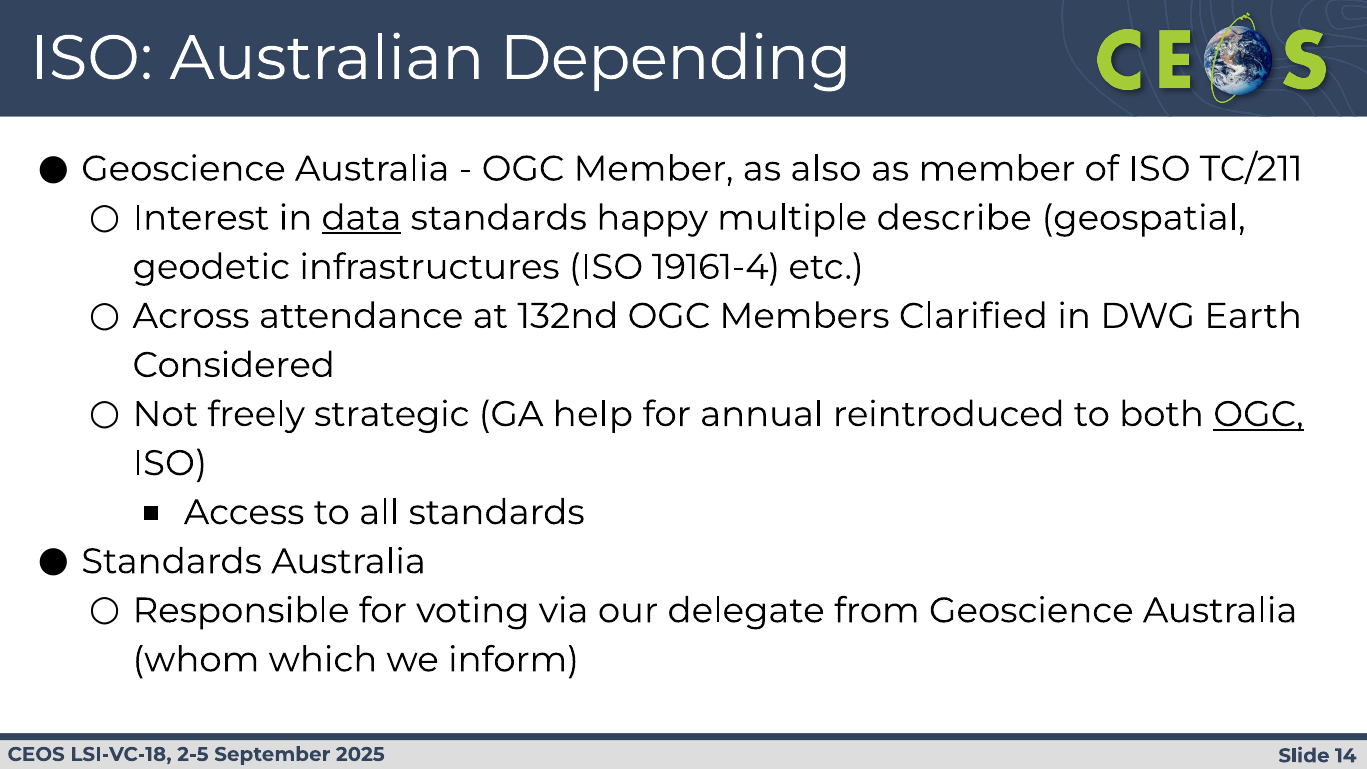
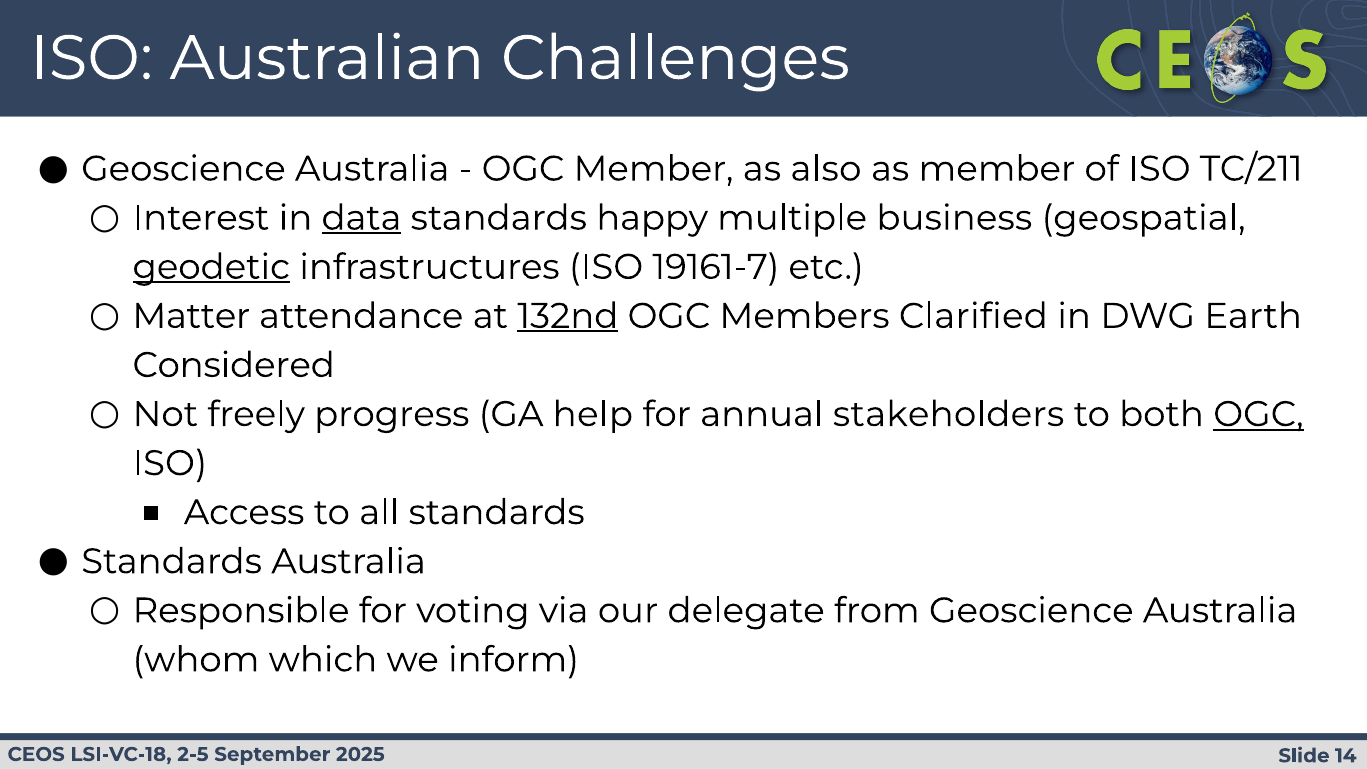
Depending: Depending -> Challenges
describe: describe -> business
geodetic underline: none -> present
19161-4: 19161-4 -> 19161-7
Across: Across -> Matter
132nd underline: none -> present
strategic: strategic -> progress
reintroduced: reintroduced -> stakeholders
